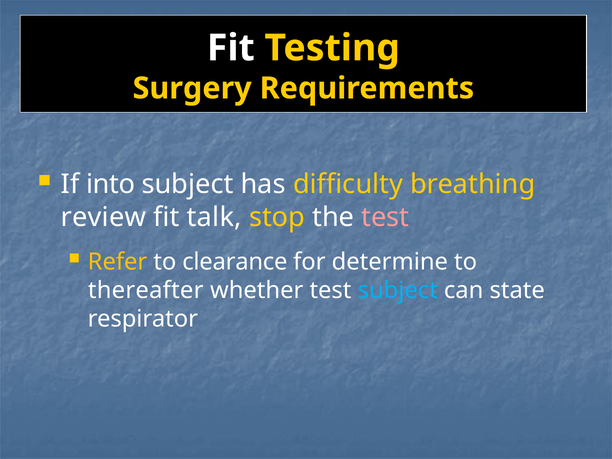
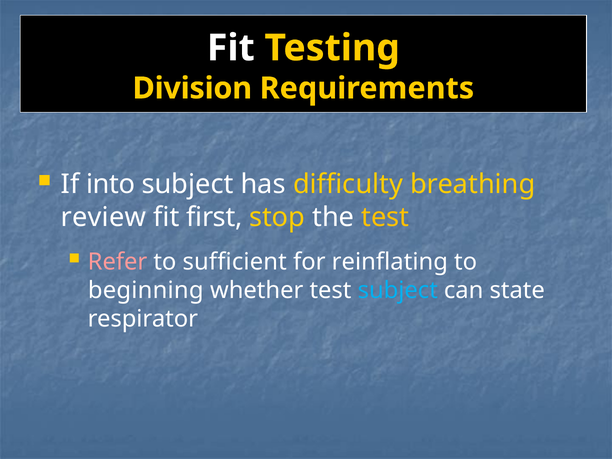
Surgery: Surgery -> Division
talk: talk -> first
test at (385, 217) colour: pink -> yellow
Refer colour: yellow -> pink
clearance: clearance -> sufficient
determine: determine -> reinflating
thereafter: thereafter -> beginning
